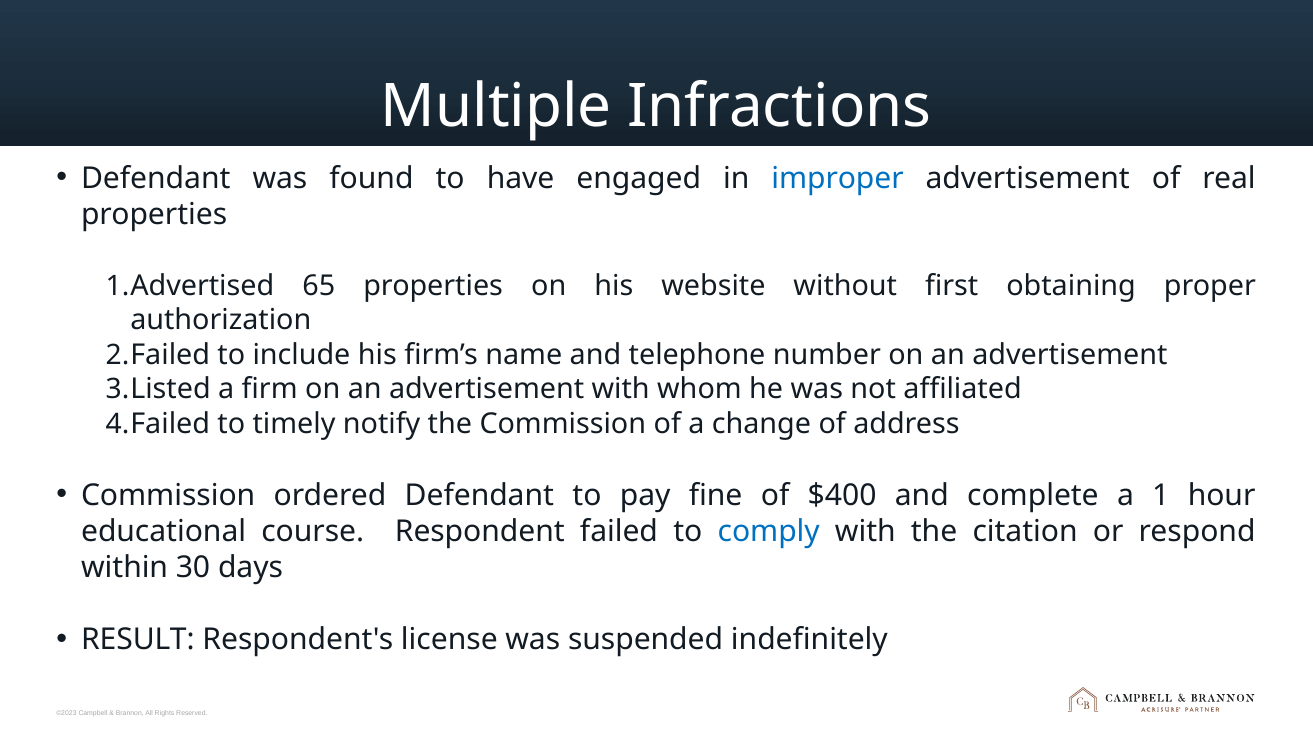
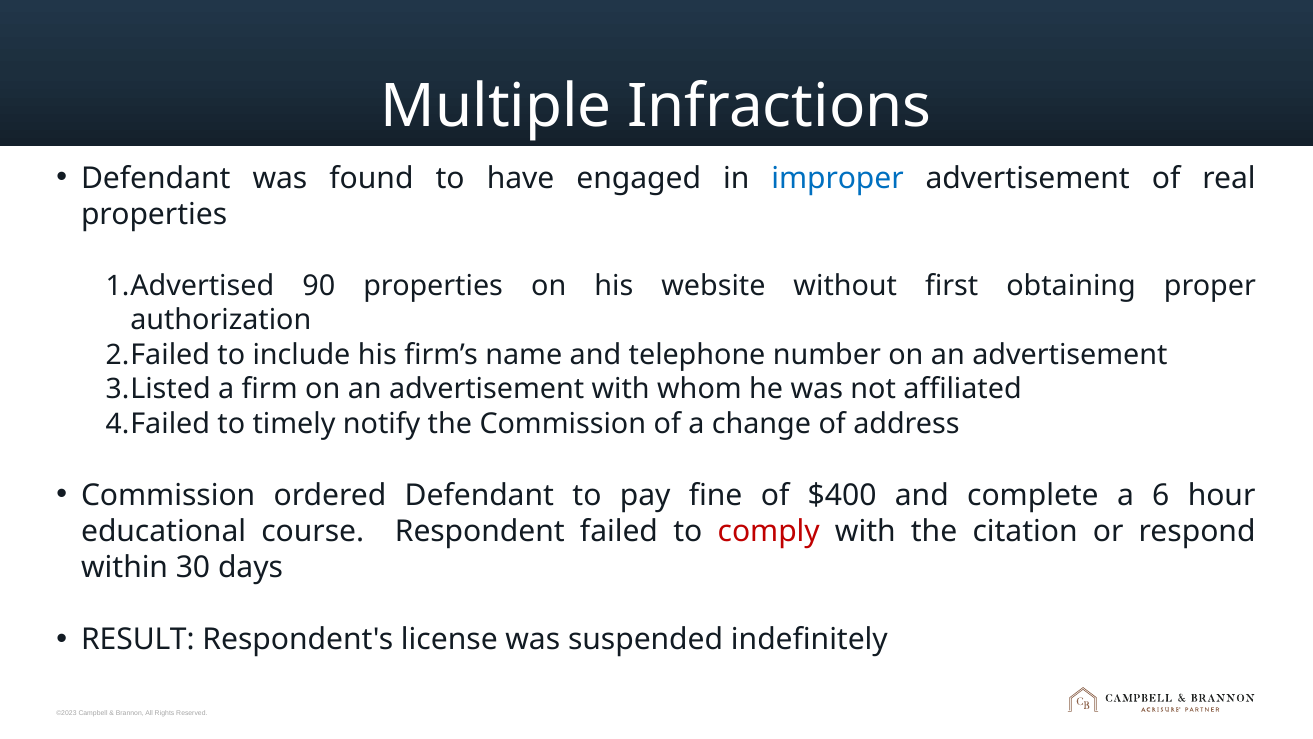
65: 65 -> 90
1: 1 -> 6
comply colour: blue -> red
